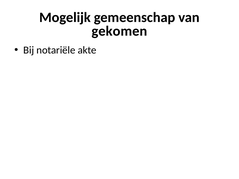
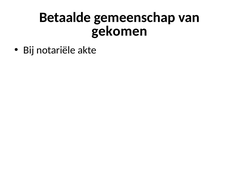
Mogelijk: Mogelijk -> Betaalde
